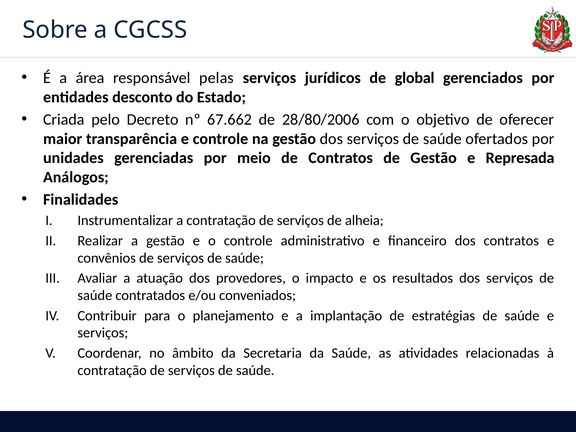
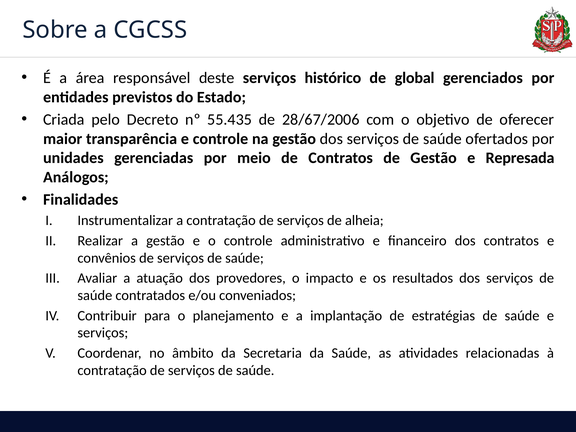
pelas: pelas -> deste
jurídicos: jurídicos -> histórico
desconto: desconto -> previstos
67.662: 67.662 -> 55.435
28/80/2006: 28/80/2006 -> 28/67/2006
